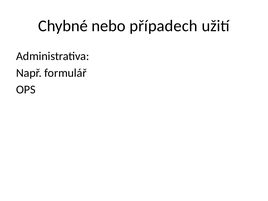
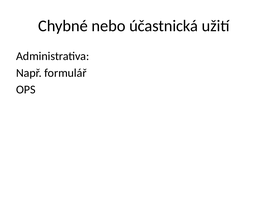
případech: případech -> účastnická
